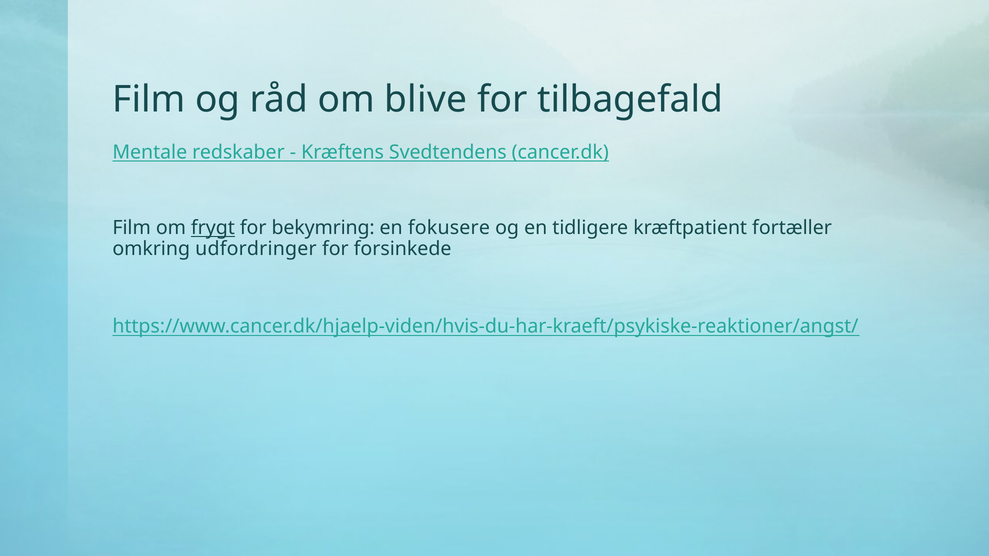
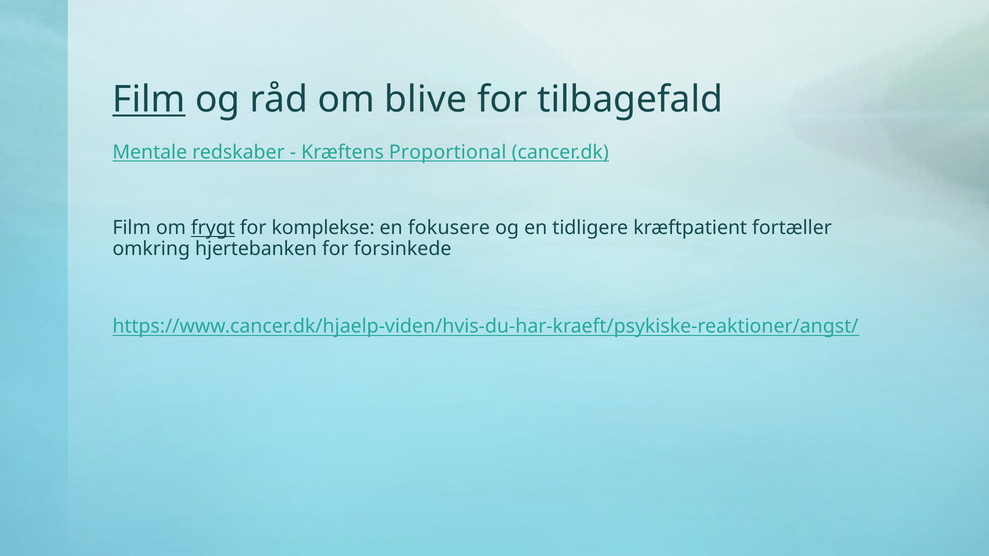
Film at (149, 100) underline: none -> present
Svedtendens: Svedtendens -> Proportional
bekymring: bekymring -> komplekse
udfordringer: udfordringer -> hjertebanken
